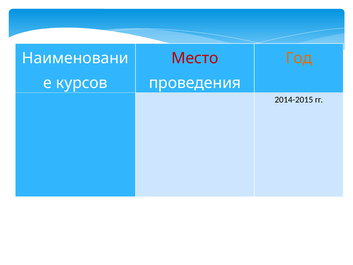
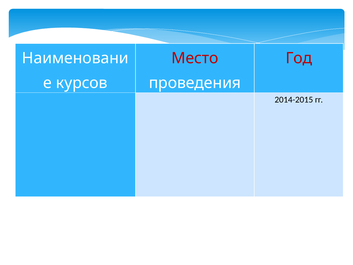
Год colour: orange -> red
